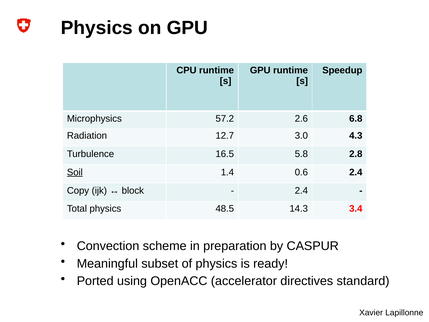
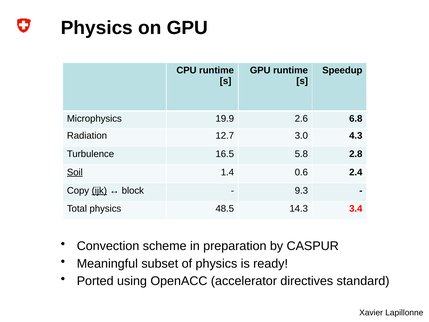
57.2: 57.2 -> 19.9
ijk underline: none -> present
2.4 at (301, 190): 2.4 -> 9.3
